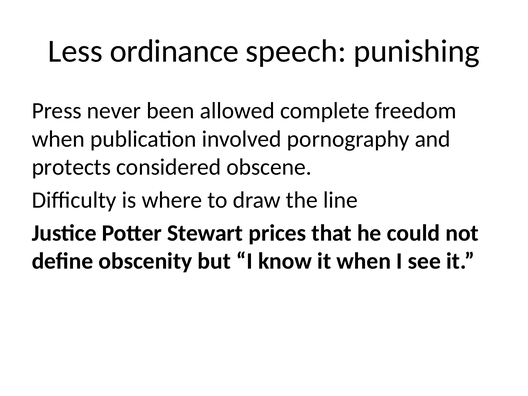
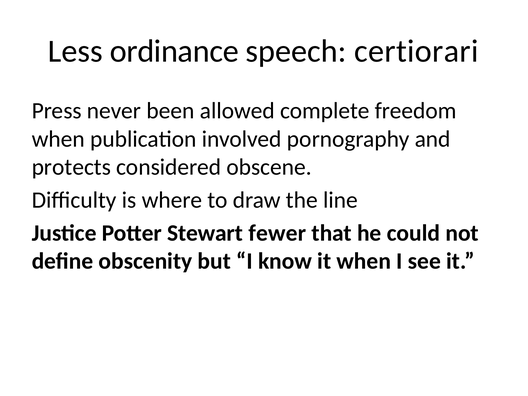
punishing: punishing -> certiorari
prices: prices -> fewer
